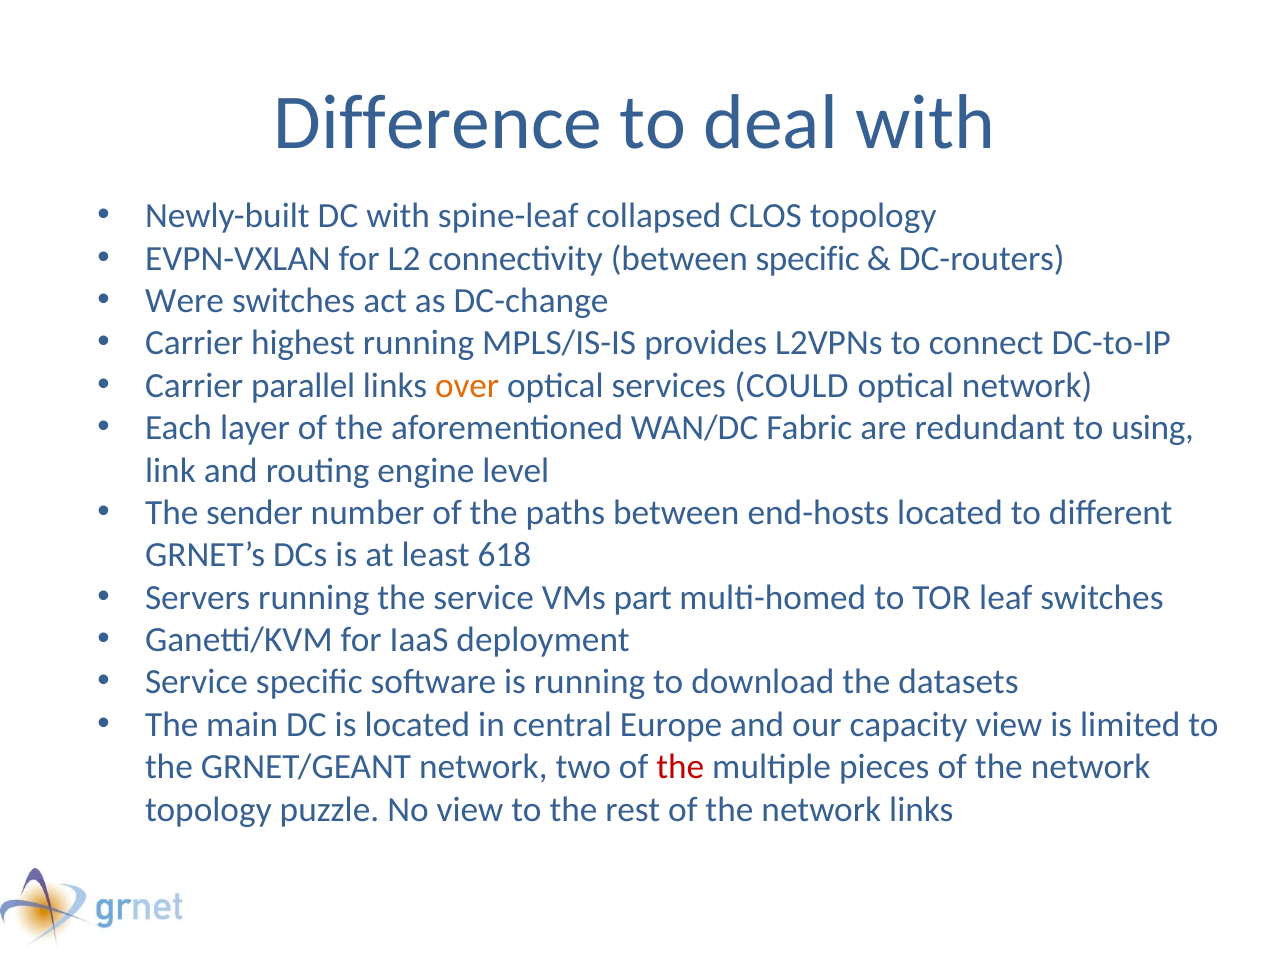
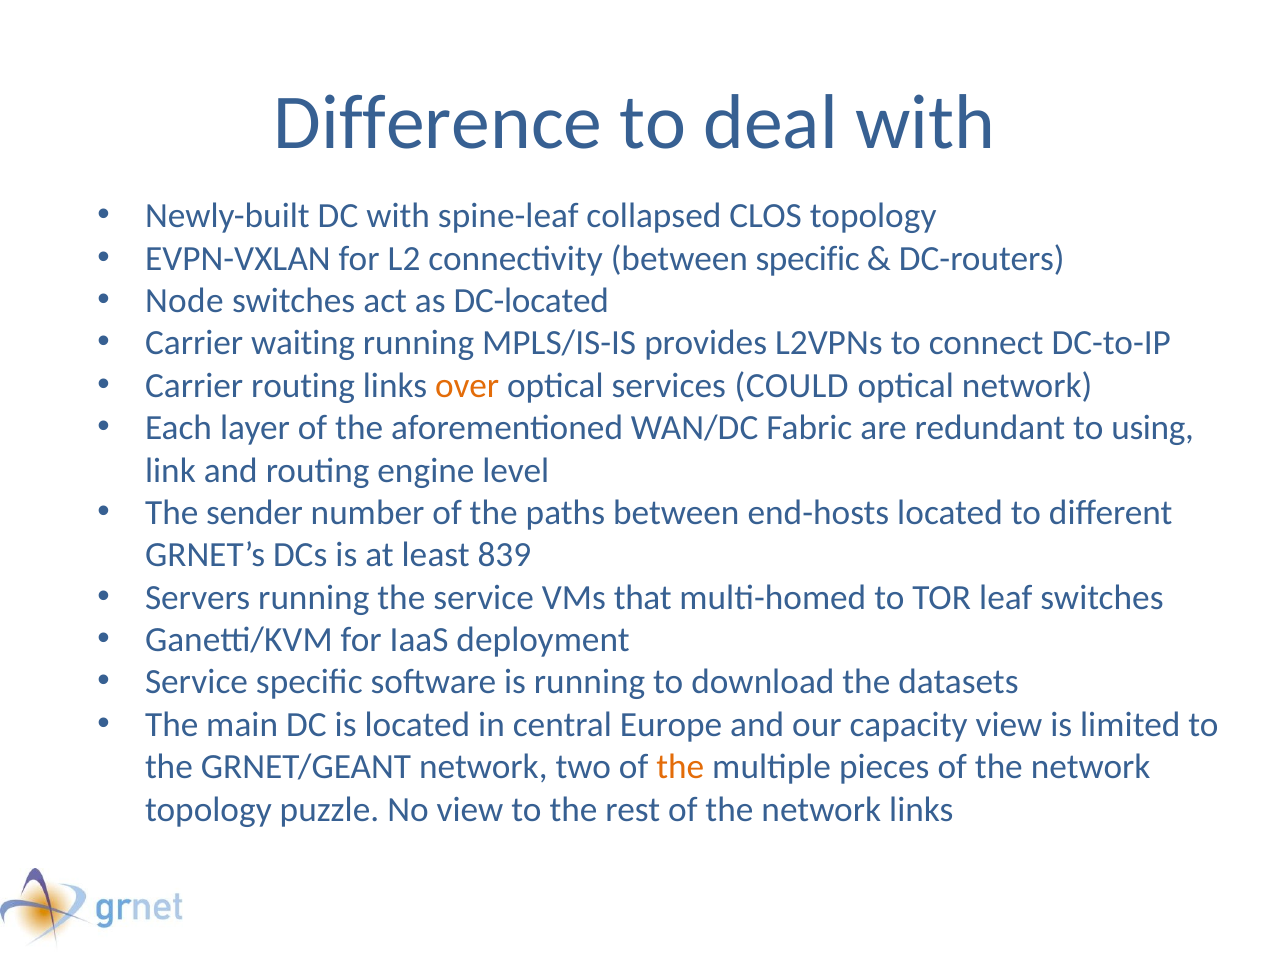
Were: Were -> Node
DC-change: DC-change -> DC-located
highest: highest -> waiting
Carrier parallel: parallel -> routing
618: 618 -> 839
part: part -> that
the at (680, 767) colour: red -> orange
